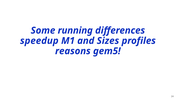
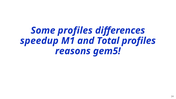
Some running: running -> profiles
Sizes: Sizes -> Total
